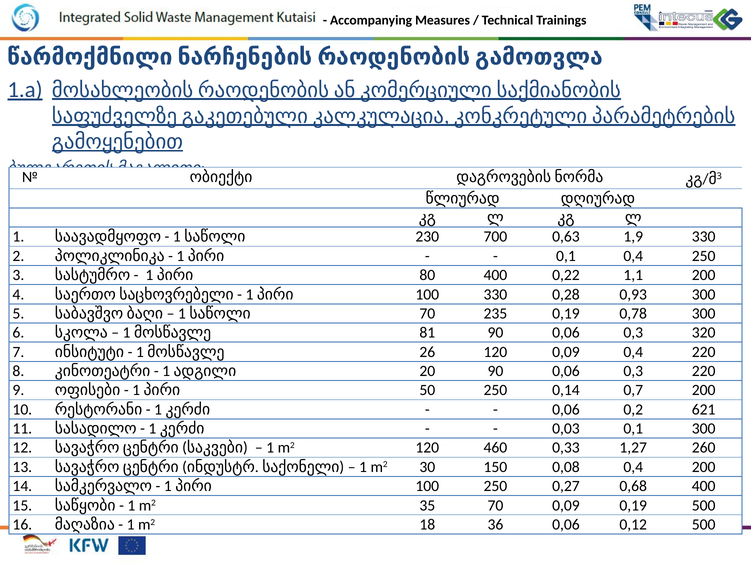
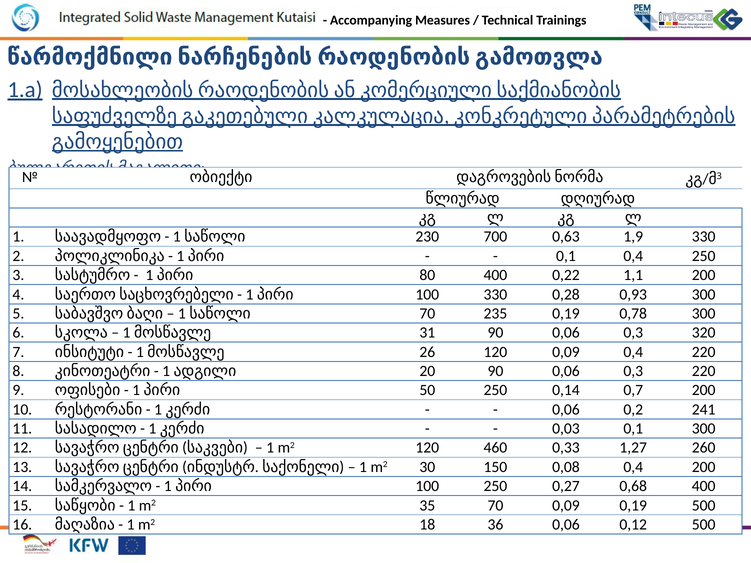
81: 81 -> 31
621: 621 -> 241
